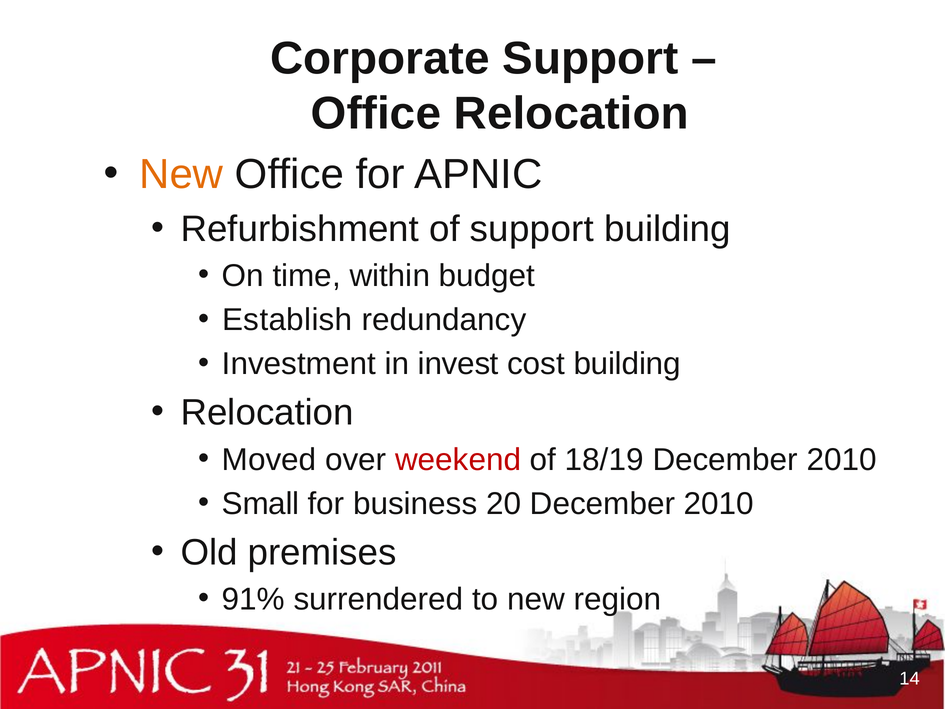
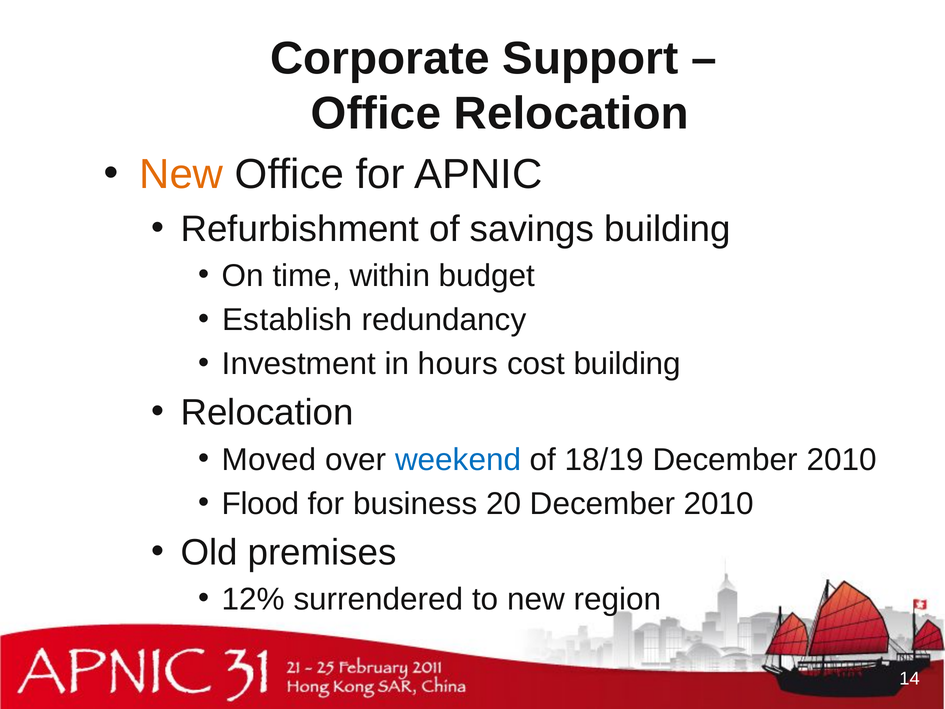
of support: support -> savings
invest: invest -> hours
weekend colour: red -> blue
Small: Small -> Flood
91%: 91% -> 12%
